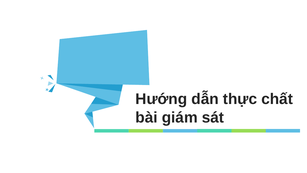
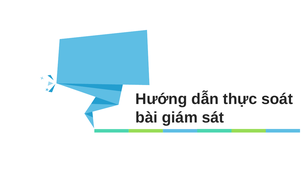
chất: chất -> soát
